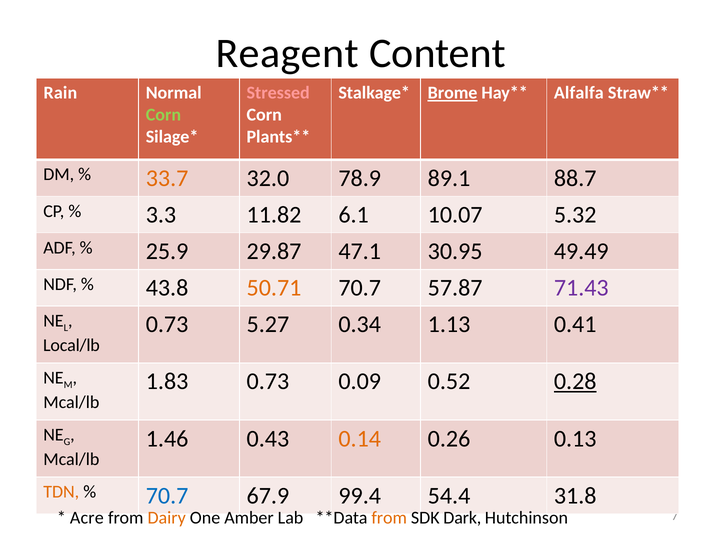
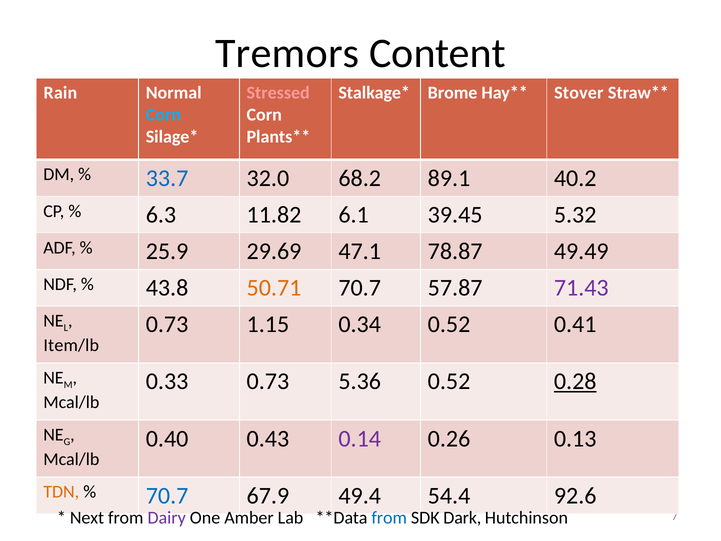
Reagent: Reagent -> Tremors
Brome underline: present -> none
Alfalfa: Alfalfa -> Stover
Corn at (163, 115) colour: light green -> light blue
33.7 colour: orange -> blue
78.9: 78.9 -> 68.2
88.7: 88.7 -> 40.2
3.3: 3.3 -> 6.3
10.07: 10.07 -> 39.45
29.87: 29.87 -> 29.69
30.95: 30.95 -> 78.87
5.27: 5.27 -> 1.15
0.34 1.13: 1.13 -> 0.52
Local/lb: Local/lb -> Item/lb
1.83: 1.83 -> 0.33
0.09: 0.09 -> 5.36
1.46: 1.46 -> 0.40
0.14 colour: orange -> purple
99.4: 99.4 -> 49.4
31.8: 31.8 -> 92.6
Acre: Acre -> Next
Dairy colour: orange -> purple
from at (389, 518) colour: orange -> blue
